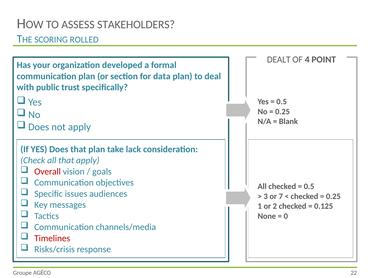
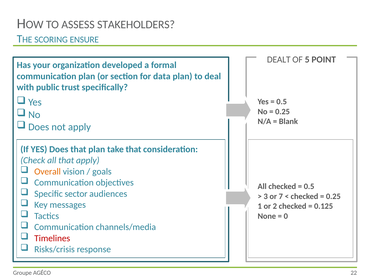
ROLLED: ROLLED -> ENSURE
4: 4 -> 5
take lack: lack -> that
Overall colour: red -> orange
issues: issues -> sector
